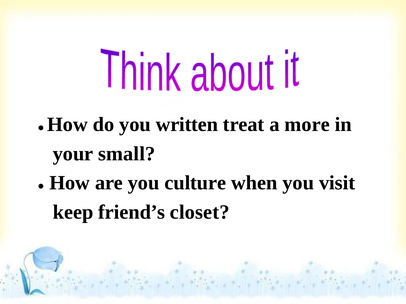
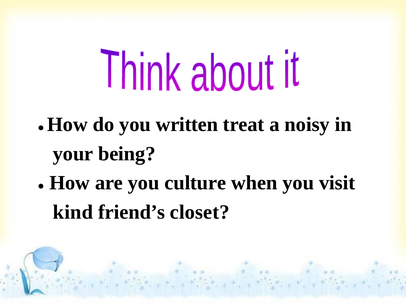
more: more -> noisy
small: small -> being
keep: keep -> kind
